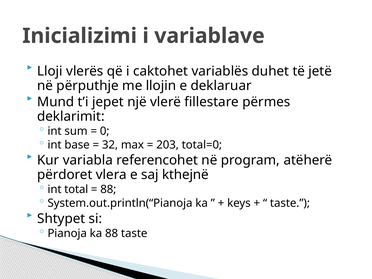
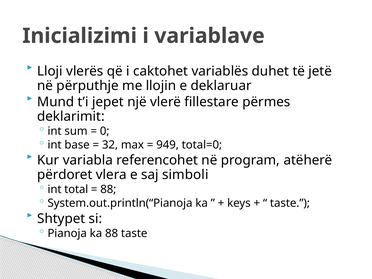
203: 203 -> 949
kthejnë: kthejnë -> simboli
